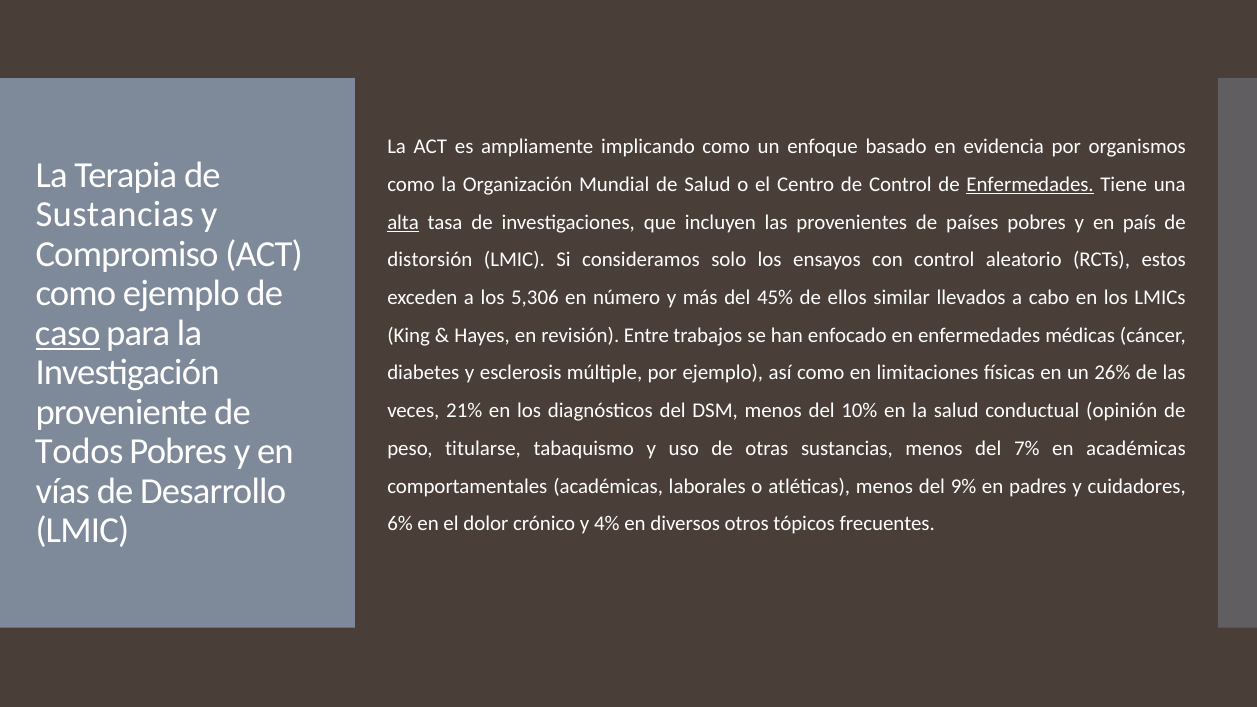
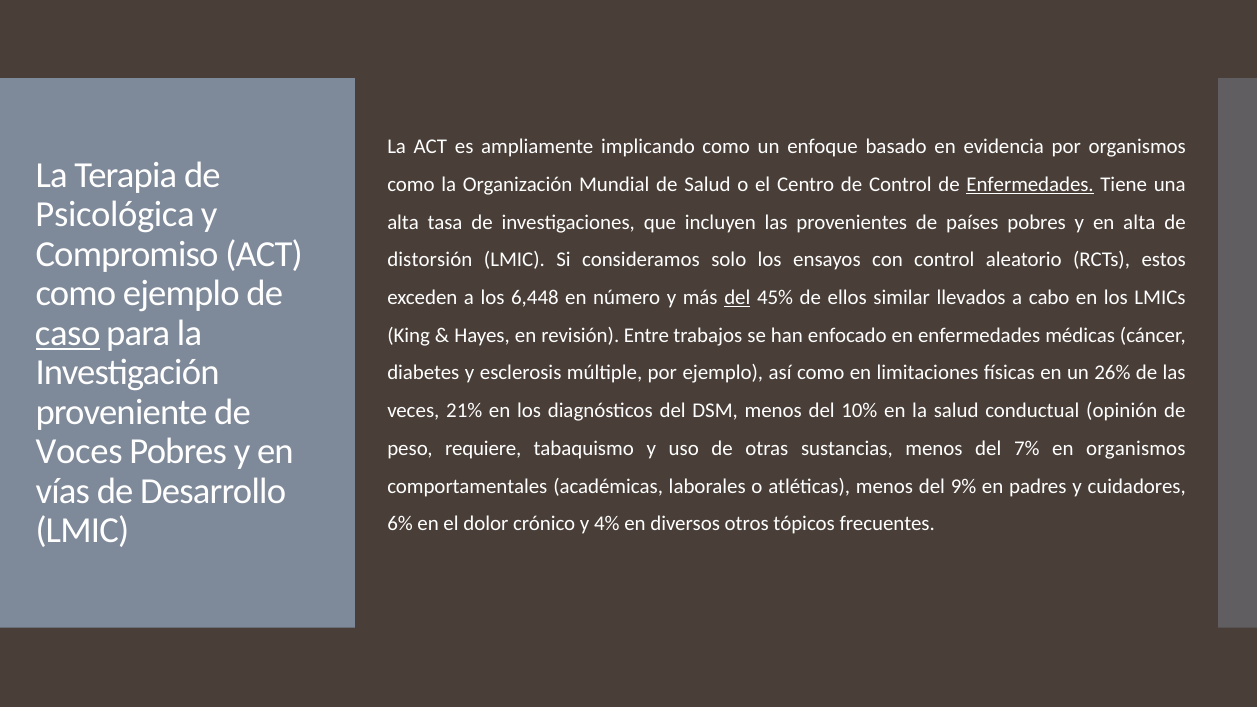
Sustancias at (115, 214): Sustancias -> Psicológica
alta at (403, 222) underline: present -> none
en país: país -> alta
5,306: 5,306 -> 6,448
del at (737, 298) underline: none -> present
Todos: Todos -> Voces
titularse: titularse -> requiere
en académicas: académicas -> organismos
